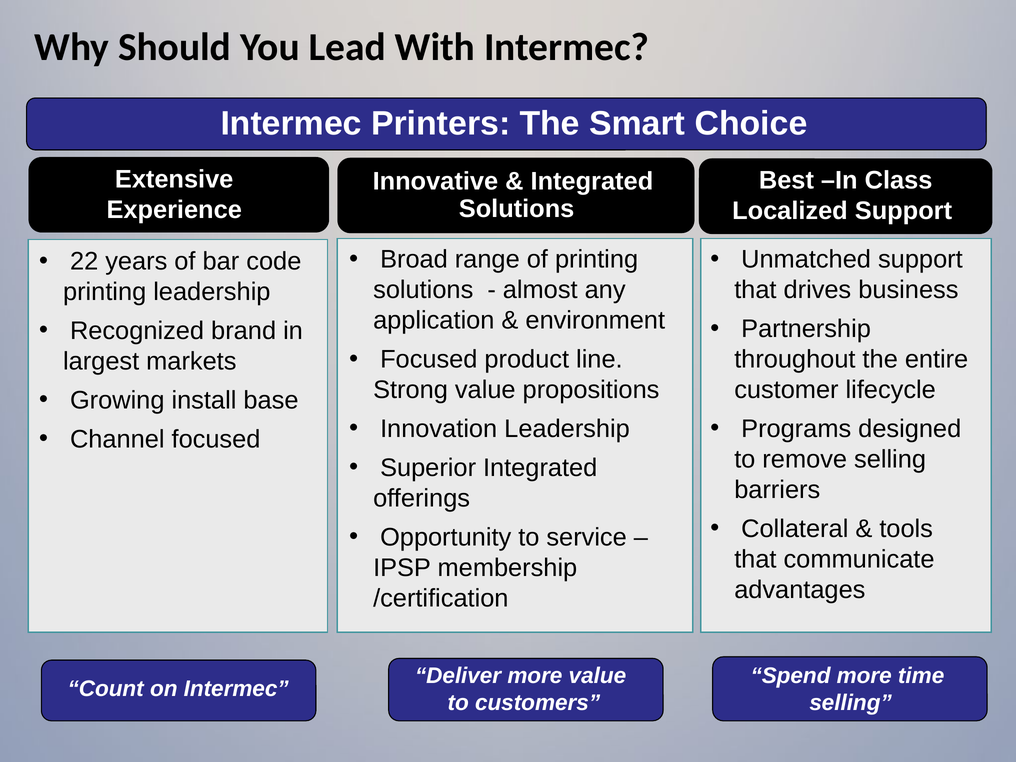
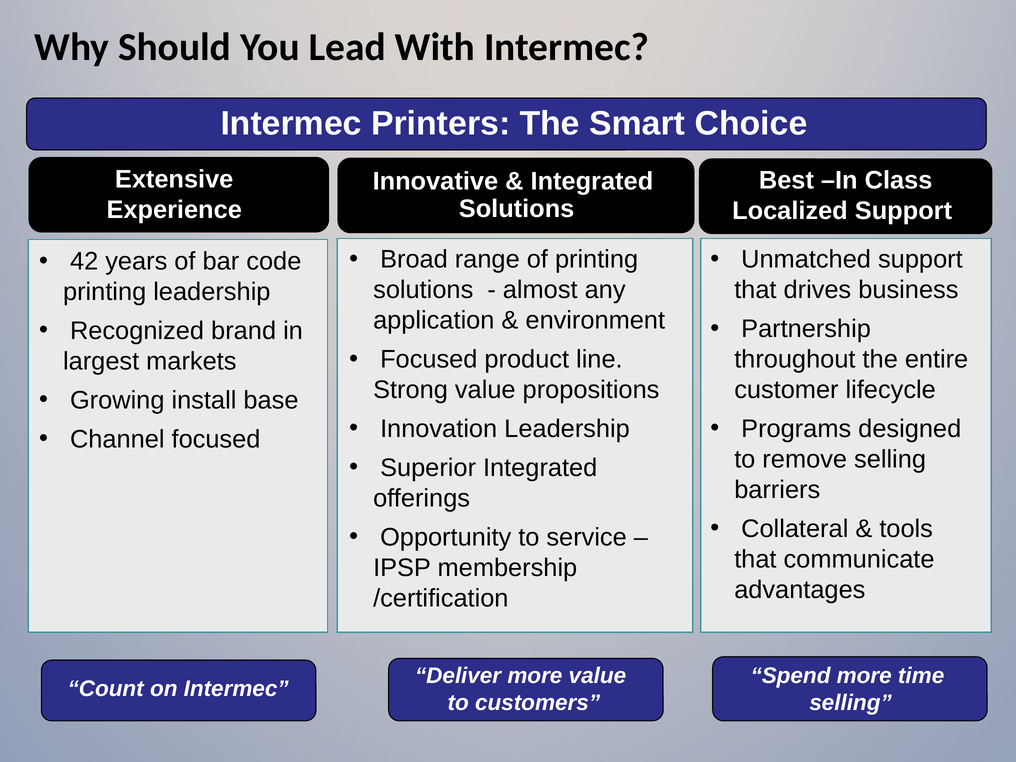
22: 22 -> 42
